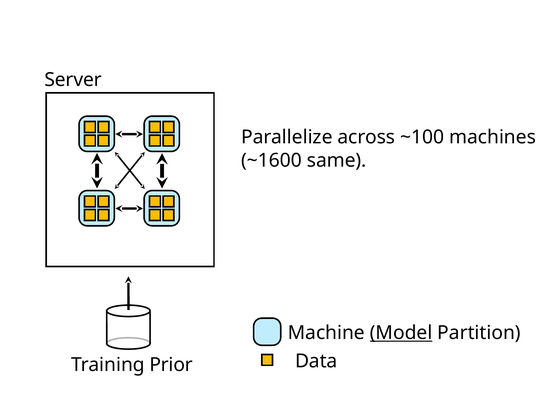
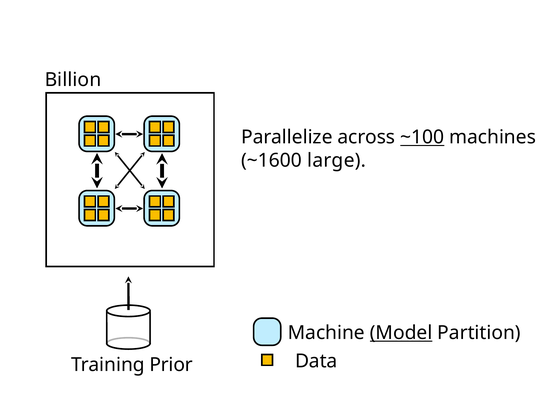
Server: Server -> Billion
~100 underline: none -> present
same: same -> large
